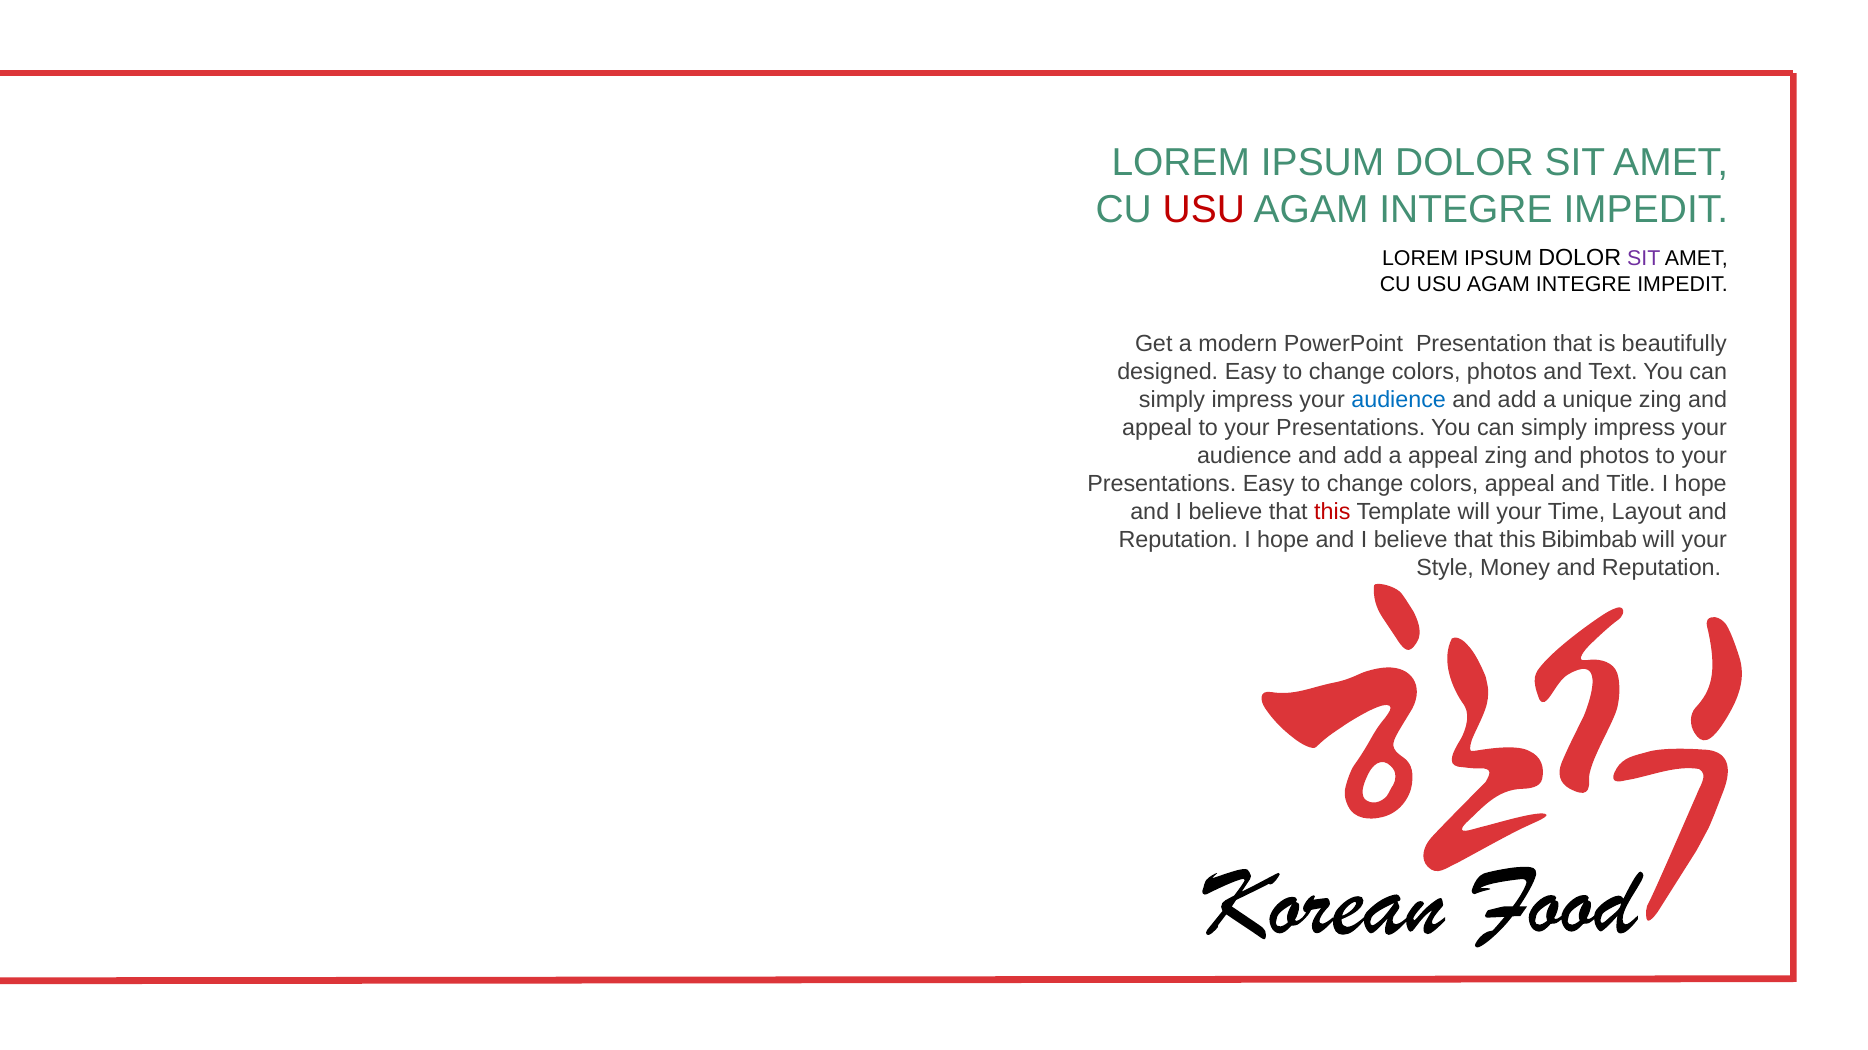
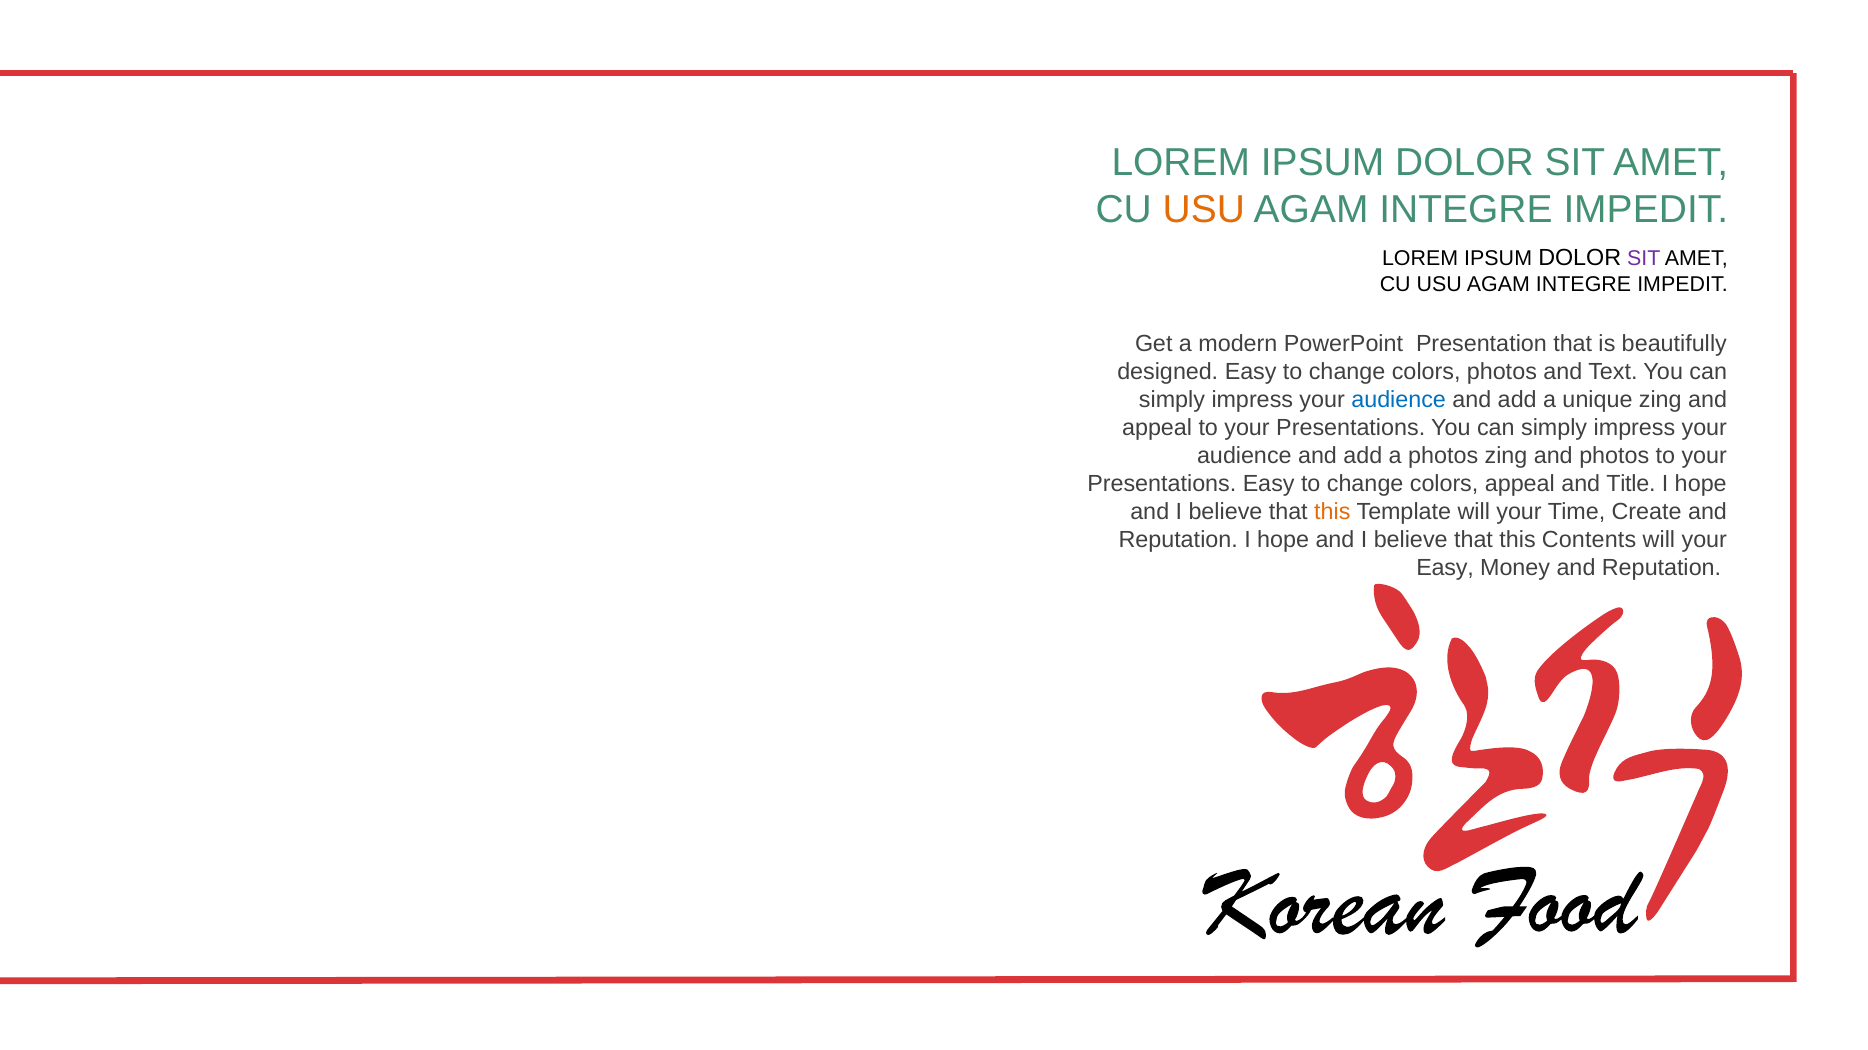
USU at (1204, 210) colour: red -> orange
a appeal: appeal -> photos
this at (1332, 512) colour: red -> orange
Layout: Layout -> Create
Bibimbab: Bibimbab -> Contents
Style at (1445, 568): Style -> Easy
